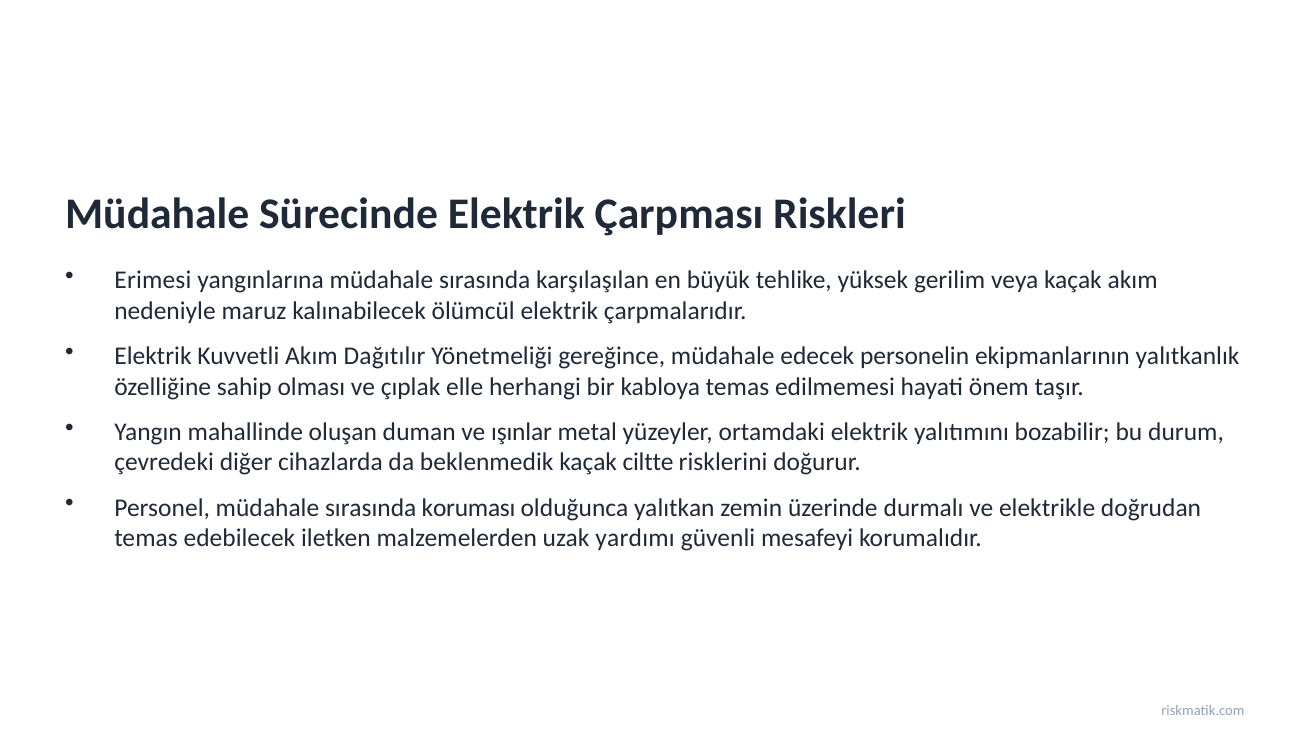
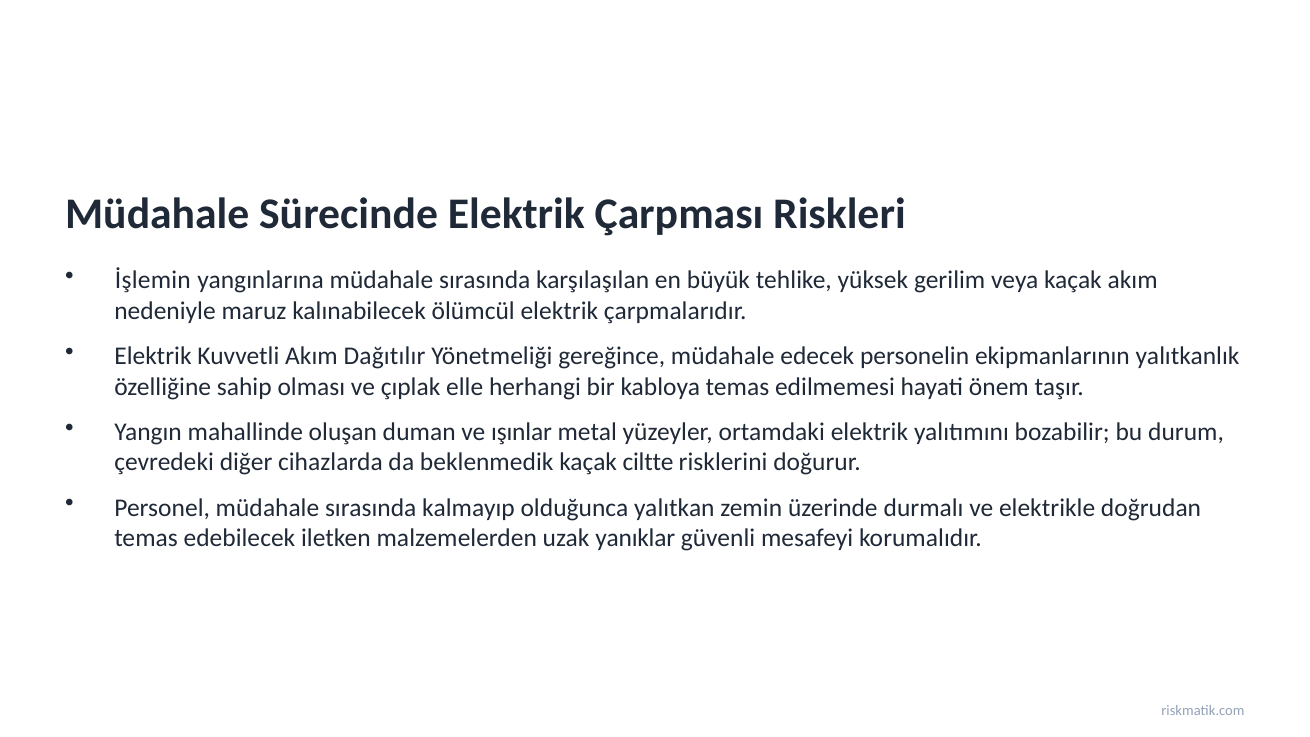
Erimesi: Erimesi -> İşlemin
koruması: koruması -> kalmayıp
yardımı: yardımı -> yanıklar
